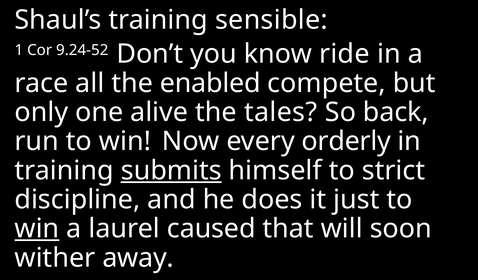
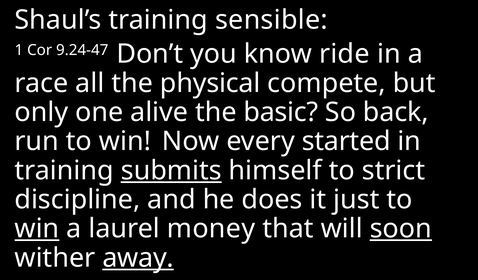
9.24-52: 9.24-52 -> 9.24-47
enabled: enabled -> physical
tales: tales -> basic
orderly: orderly -> started
caused: caused -> money
soon underline: none -> present
away underline: none -> present
